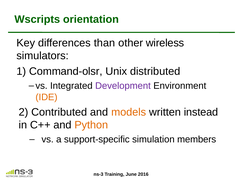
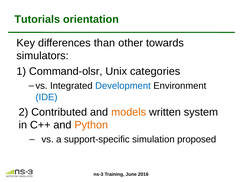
Wscripts: Wscripts -> Tutorials
wireless: wireless -> towards
distributed: distributed -> categories
Development colour: purple -> blue
IDE colour: orange -> blue
instead: instead -> system
members: members -> proposed
